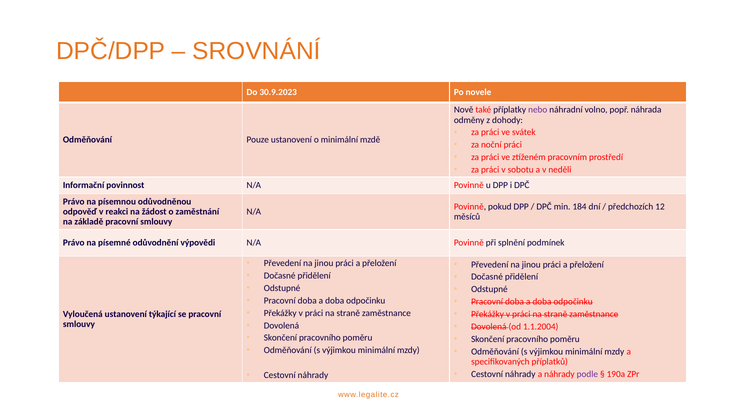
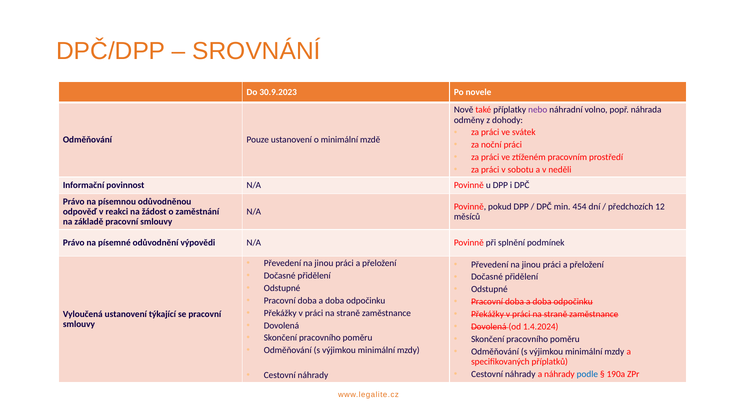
184: 184 -> 454
1.1.2004: 1.1.2004 -> 1.4.2024
podle colour: purple -> blue
